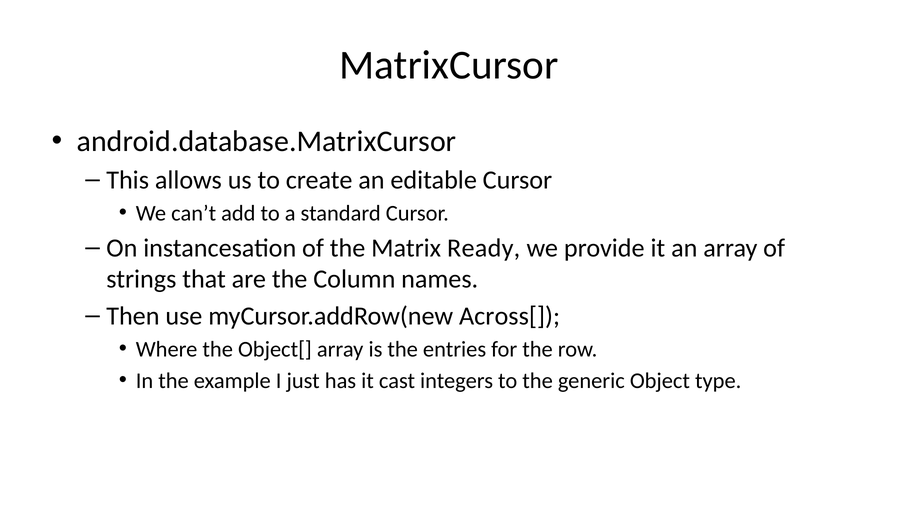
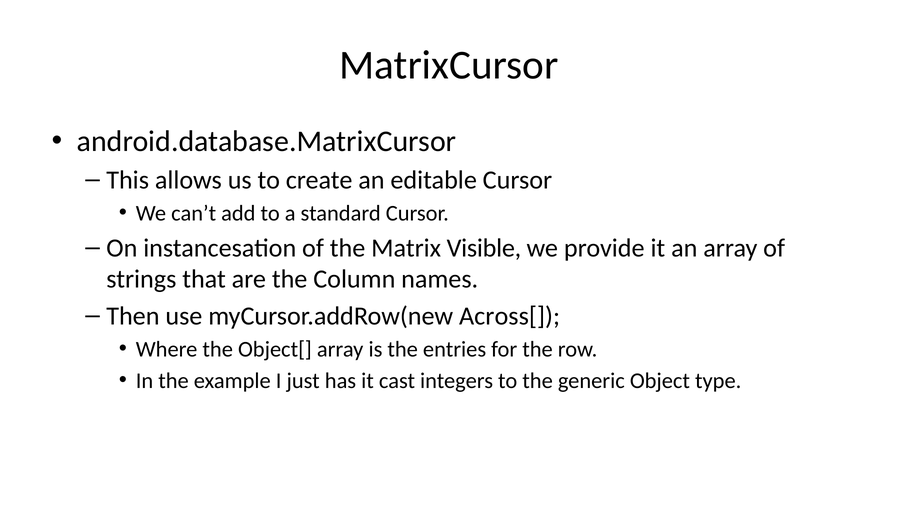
Ready: Ready -> Visible
